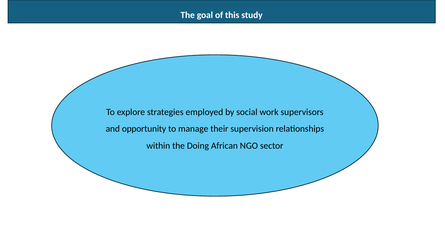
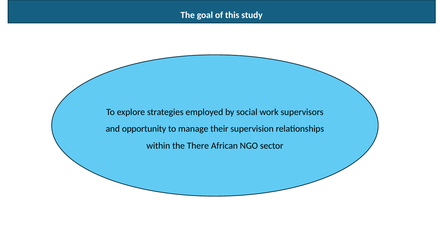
Doing: Doing -> There
